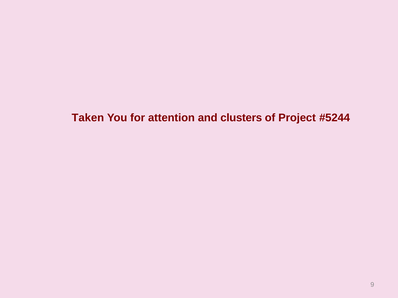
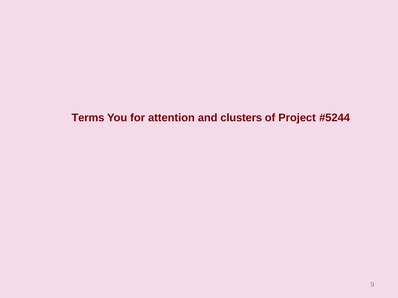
Taken: Taken -> Terms
